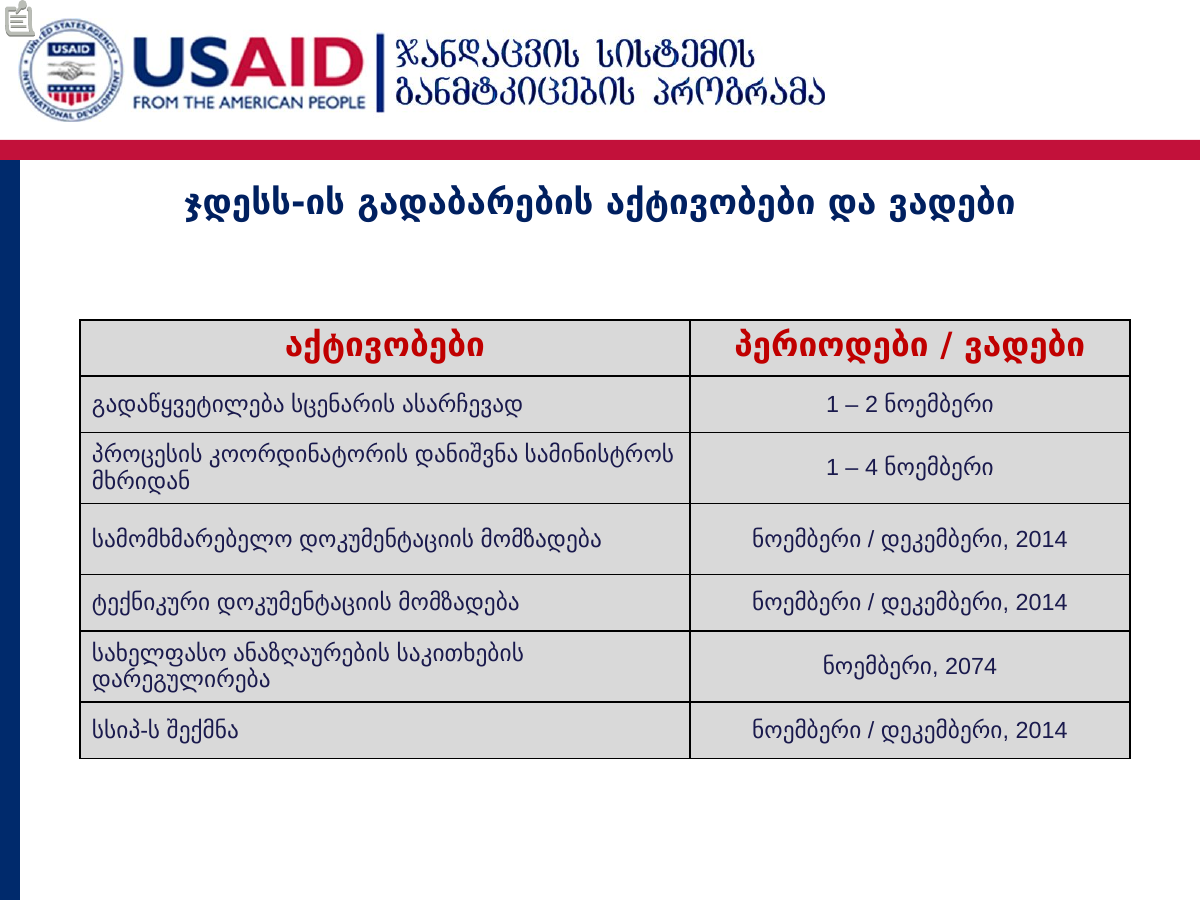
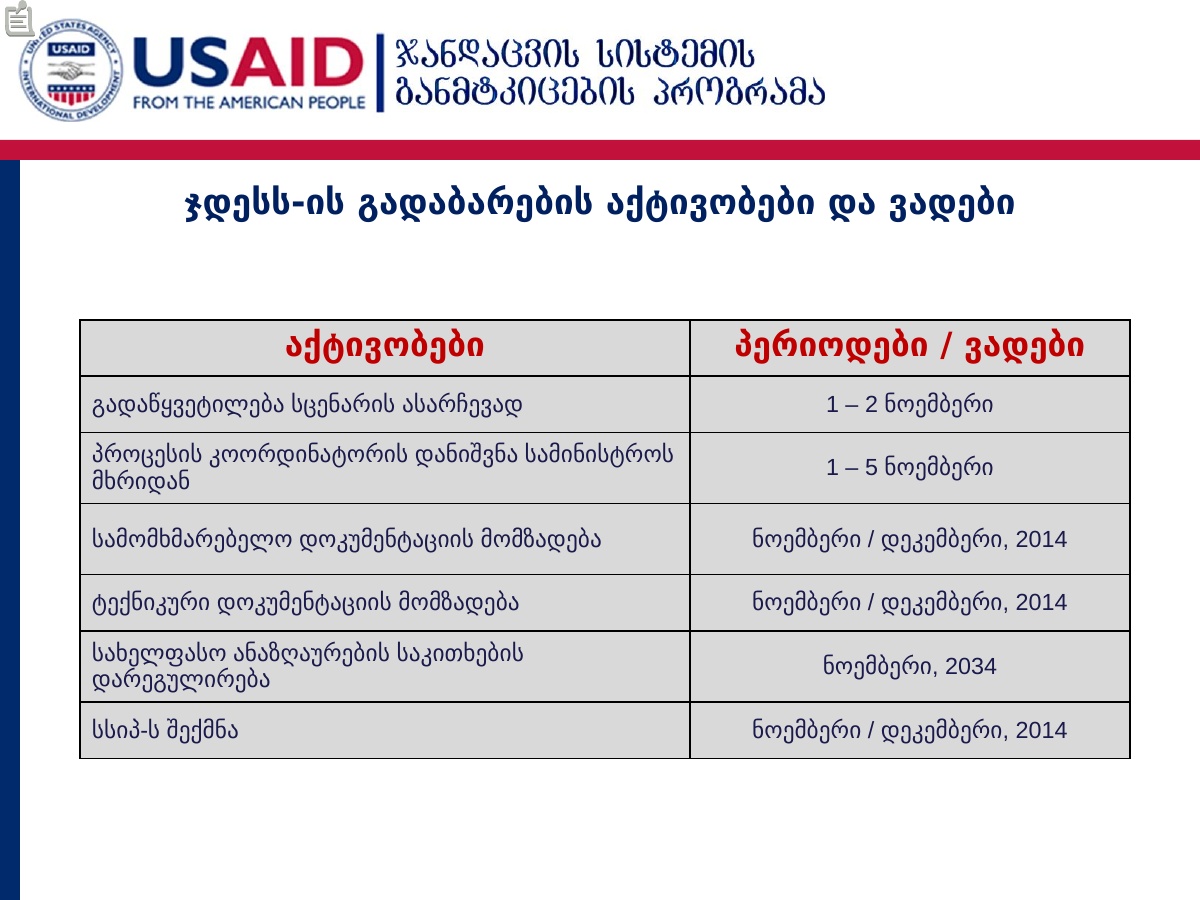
4: 4 -> 5
2074: 2074 -> 2034
